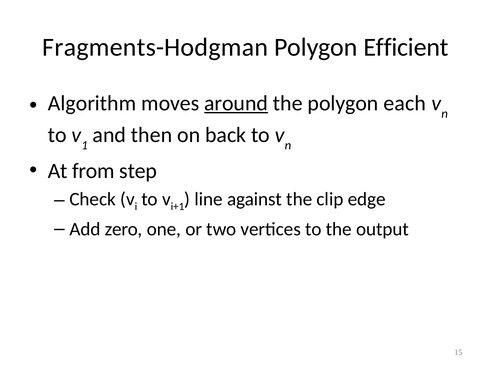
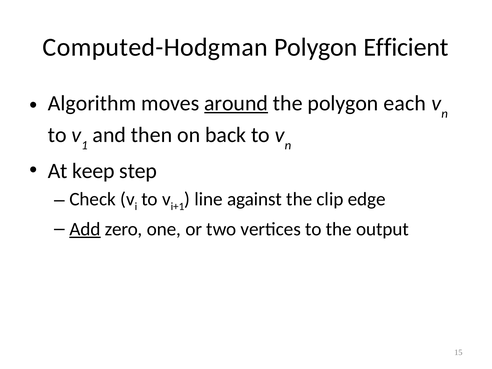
Fragments-Hodgman: Fragments-Hodgman -> Computed-Hodgman
from: from -> keep
Add underline: none -> present
